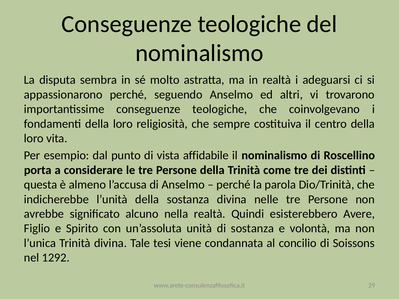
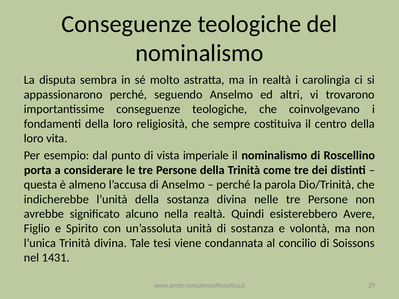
adeguarsi: adeguarsi -> carolingia
affidabile: affidabile -> imperiale
1292: 1292 -> 1431
